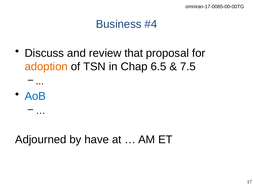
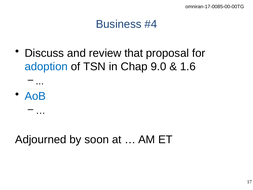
adoption colour: orange -> blue
6.5: 6.5 -> 9.0
7.5: 7.5 -> 1.6
have: have -> soon
